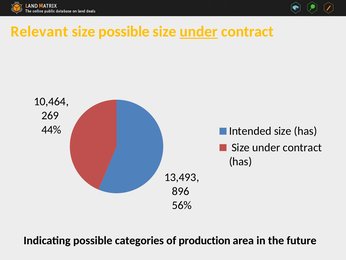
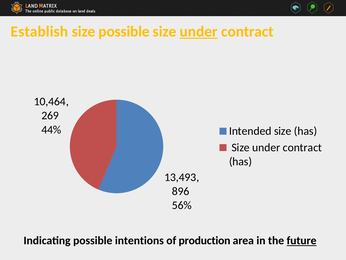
Relevant: Relevant -> Establish
categories: categories -> intentions
future underline: none -> present
